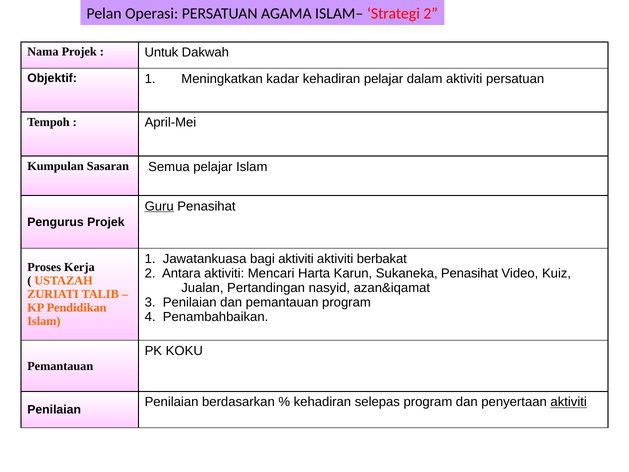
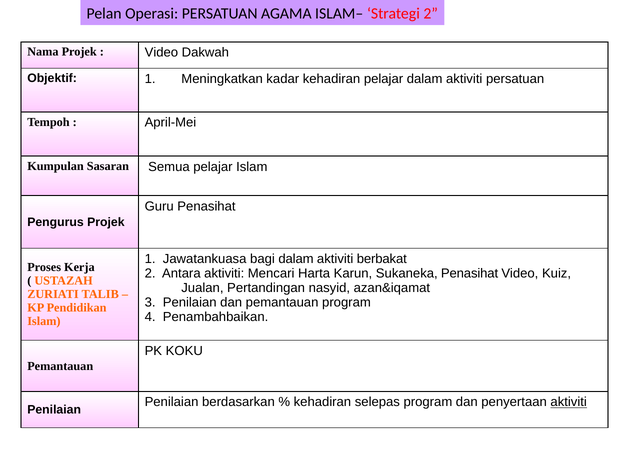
Untuk at (161, 53): Untuk -> Video
Guru underline: present -> none
bagi aktiviti: aktiviti -> dalam
